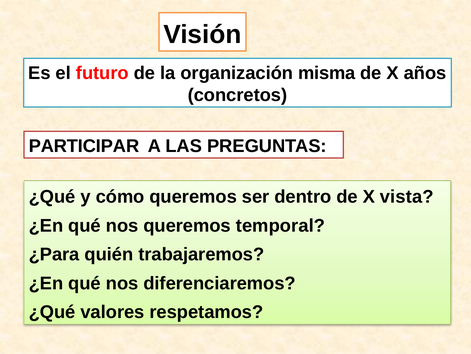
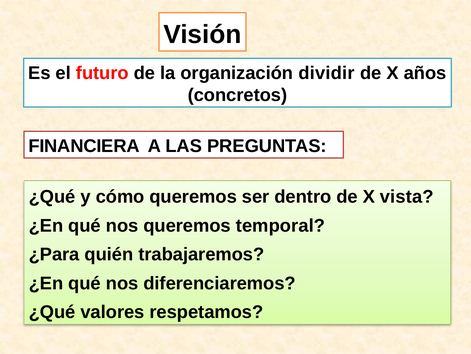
misma: misma -> dividir
PARTICIPAR: PARTICIPAR -> FINANCIERA
